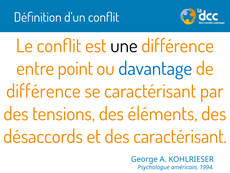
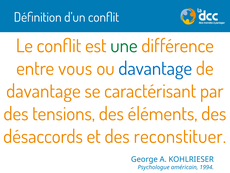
une colour: black -> green
point: point -> vous
différence at (43, 91): différence -> davantage
des caractérisant: caractérisant -> reconstituer
